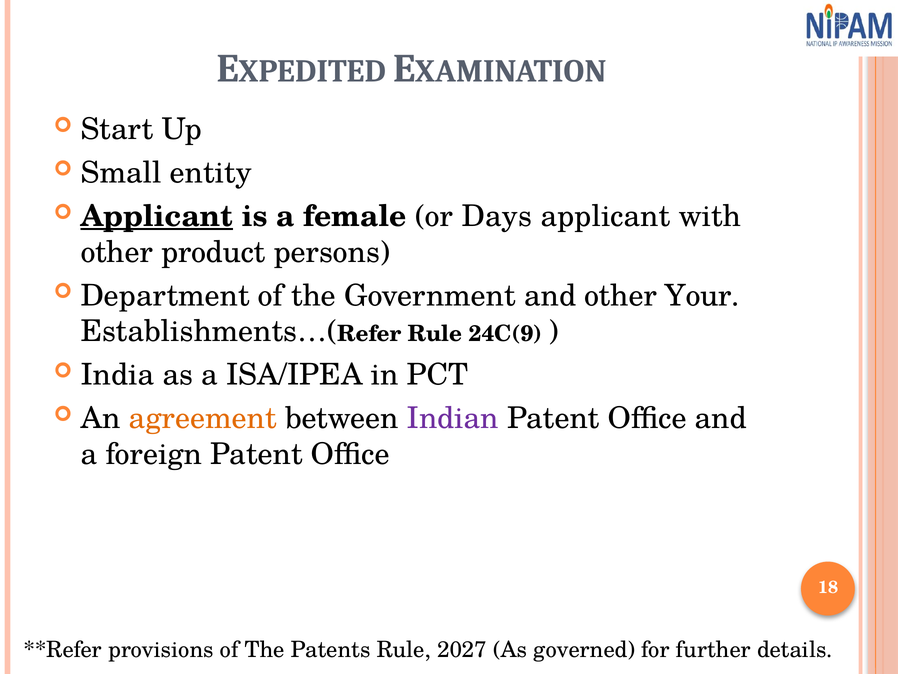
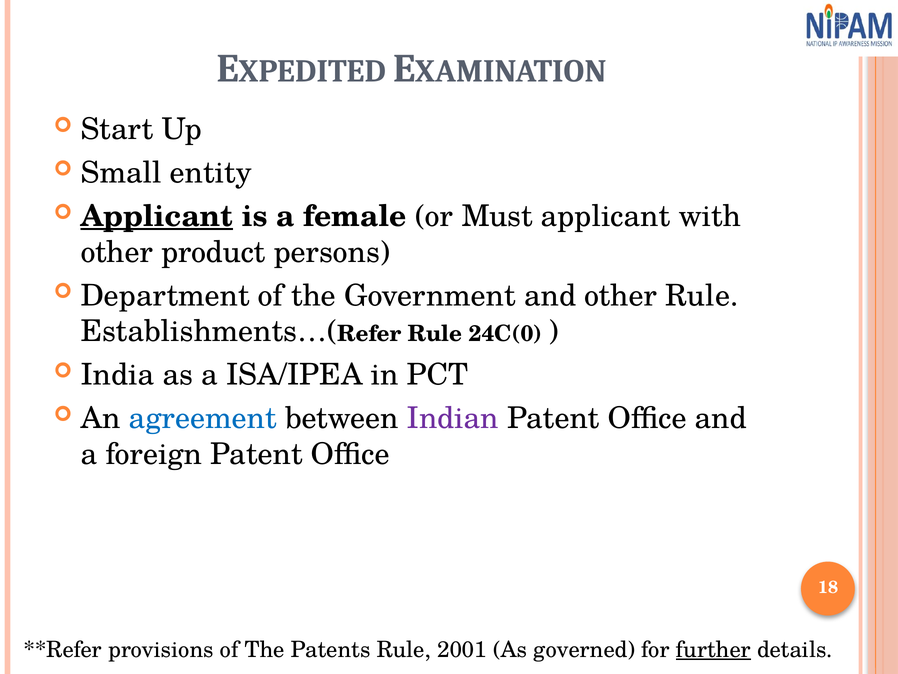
Days: Days -> Must
other Your: Your -> Rule
24C(9: 24C(9 -> 24C(0
agreement colour: orange -> blue
2027: 2027 -> 2001
further underline: none -> present
